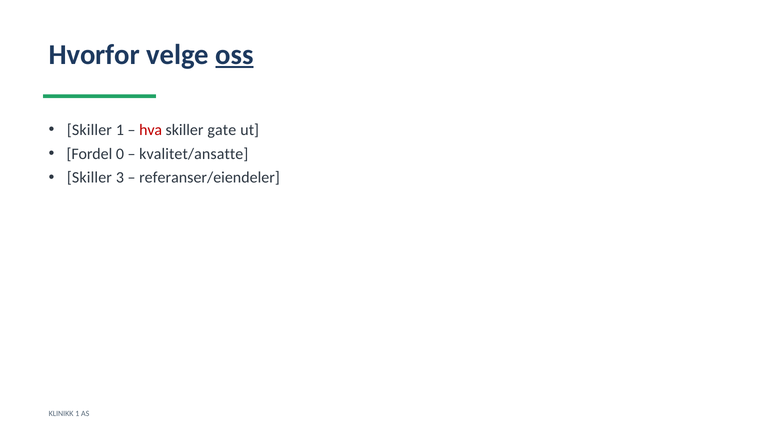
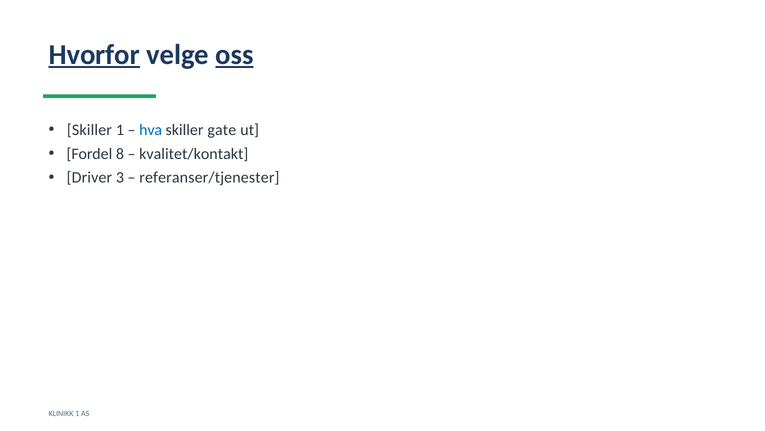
Hvorfor underline: none -> present
hva colour: red -> blue
0: 0 -> 8
kvalitet/ansatte: kvalitet/ansatte -> kvalitet/kontakt
Skiller at (89, 177): Skiller -> Driver
referanser/eiendeler: referanser/eiendeler -> referanser/tjenester
